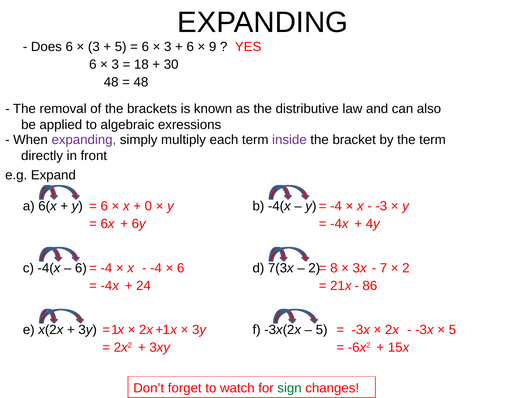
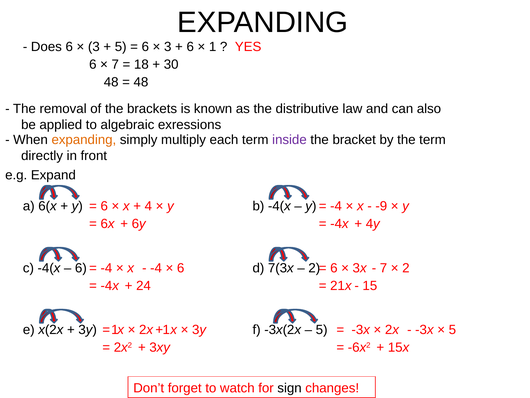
9 at (213, 47): 9 -> 1
3 at (115, 64): 3 -> 7
expanding at (84, 140) colour: purple -> orange
0: 0 -> 4
-3: -3 -> -9
8 at (334, 268): 8 -> 6
86: 86 -> 15
sign colour: green -> black
